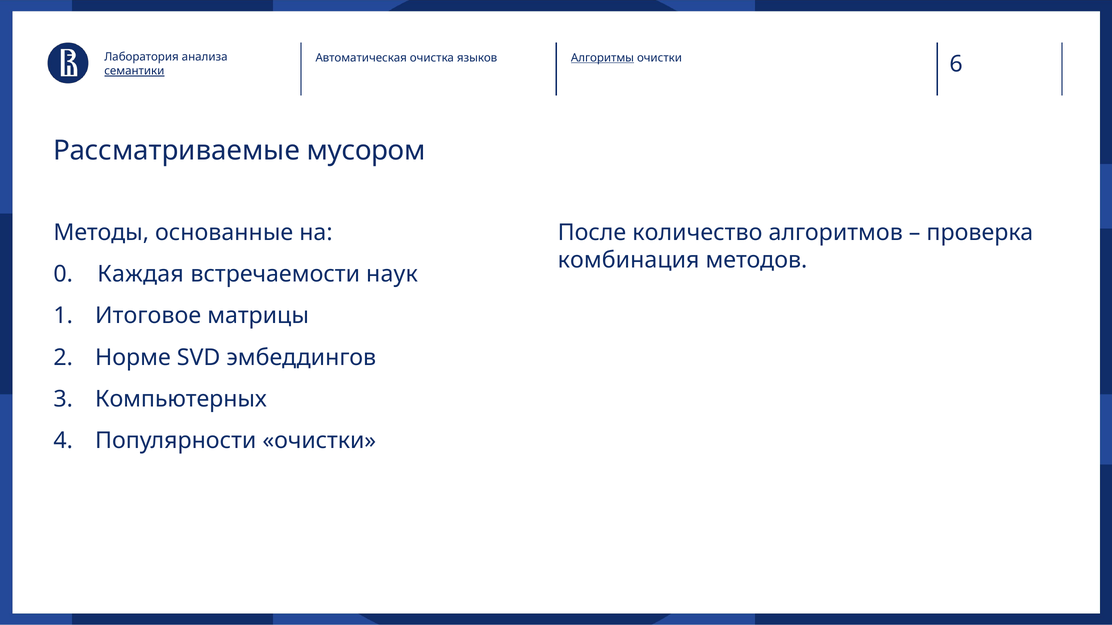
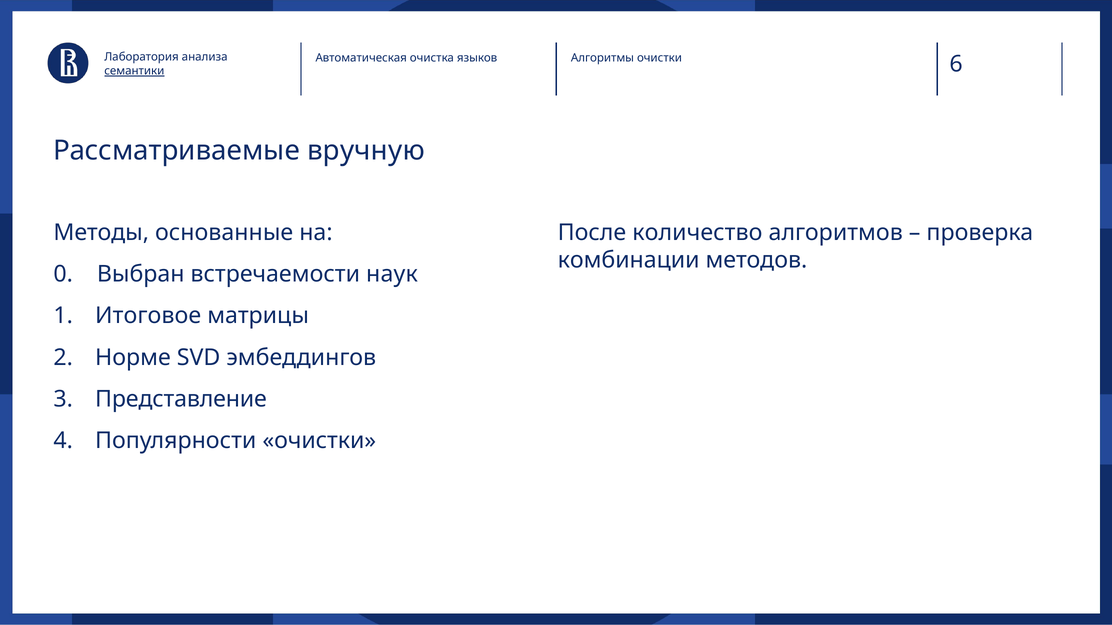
Алгоритмы underline: present -> none
мусором: мусором -> вручную
комбинация: комбинация -> комбинации
Каждая: Каждая -> Выбран
Компьютерных: Компьютерных -> Представление
